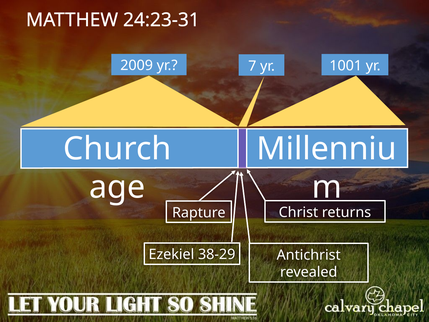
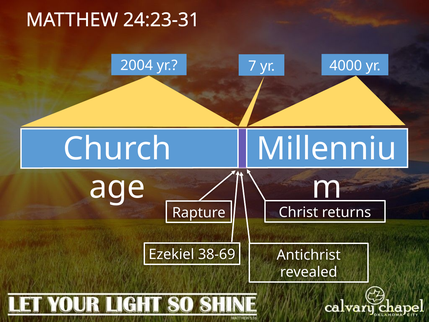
2009: 2009 -> 2004
1001: 1001 -> 4000
38-29: 38-29 -> 38-69
